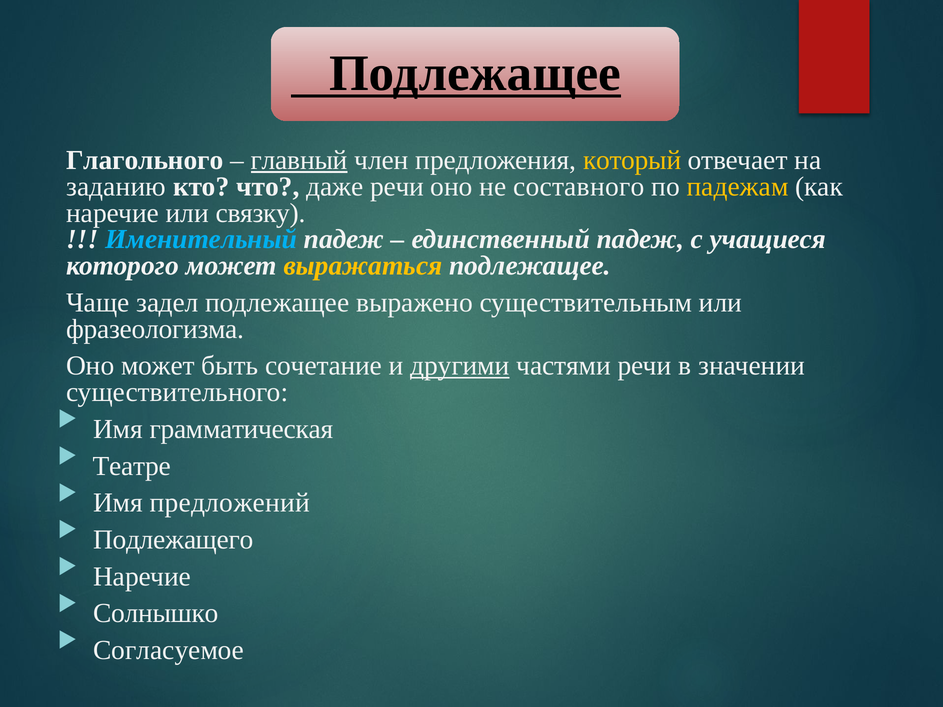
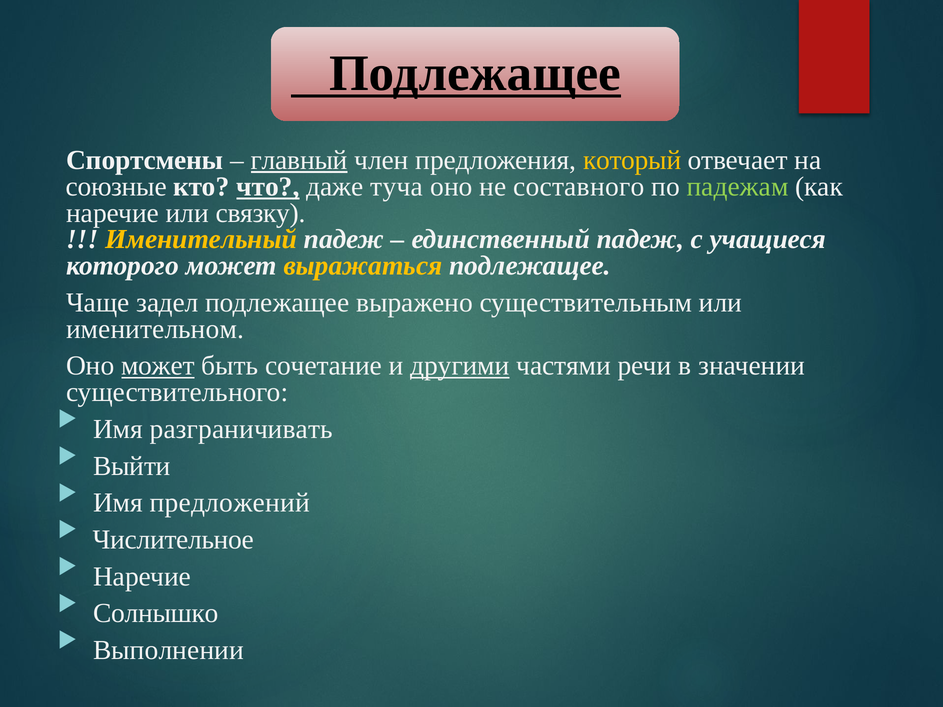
Глагольного: Глагольного -> Спортсмены
заданию: заданию -> союзные
что underline: none -> present
даже речи: речи -> туча
падежам colour: yellow -> light green
Именительный colour: light blue -> yellow
фразеологизма: фразеологизма -> именительном
может at (158, 366) underline: none -> present
грамматическая: грамматическая -> разграничивать
Театре: Театре -> Выйти
Подлежащего: Подлежащего -> Числительное
Согласуемое: Согласуемое -> Выполнении
